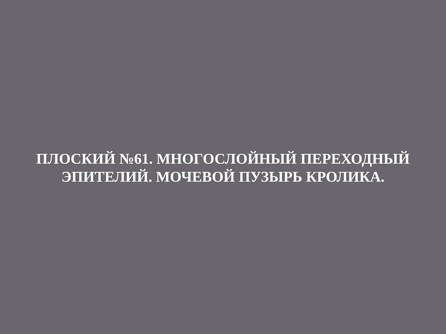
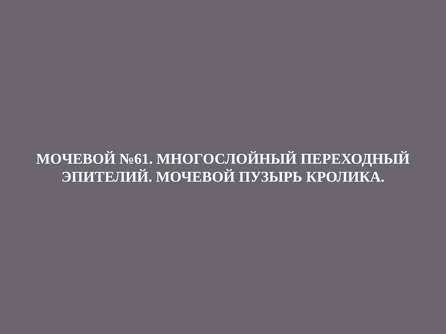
ПЛОСКИЙ at (76, 159): ПЛОСКИЙ -> МОЧЕВОЙ
